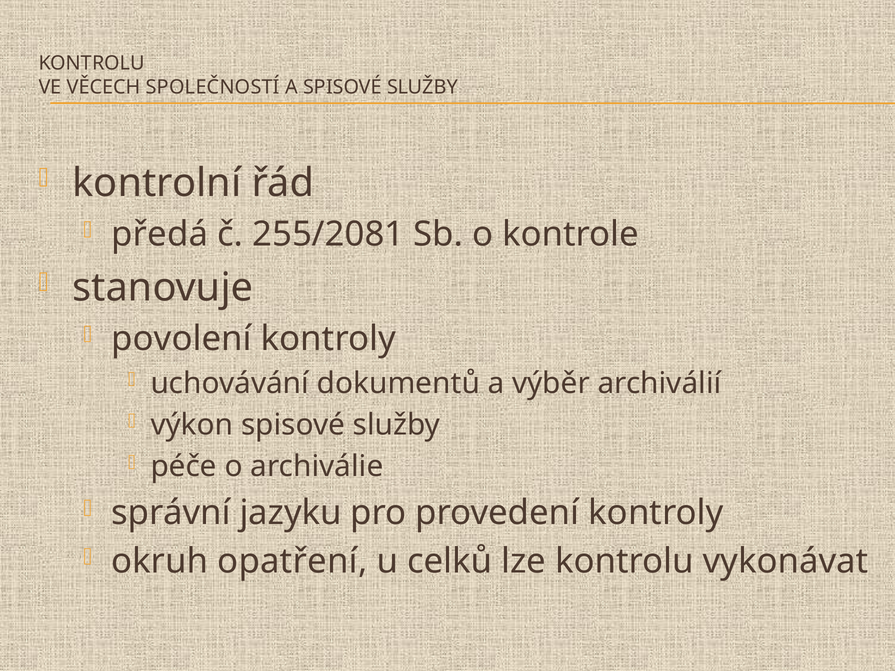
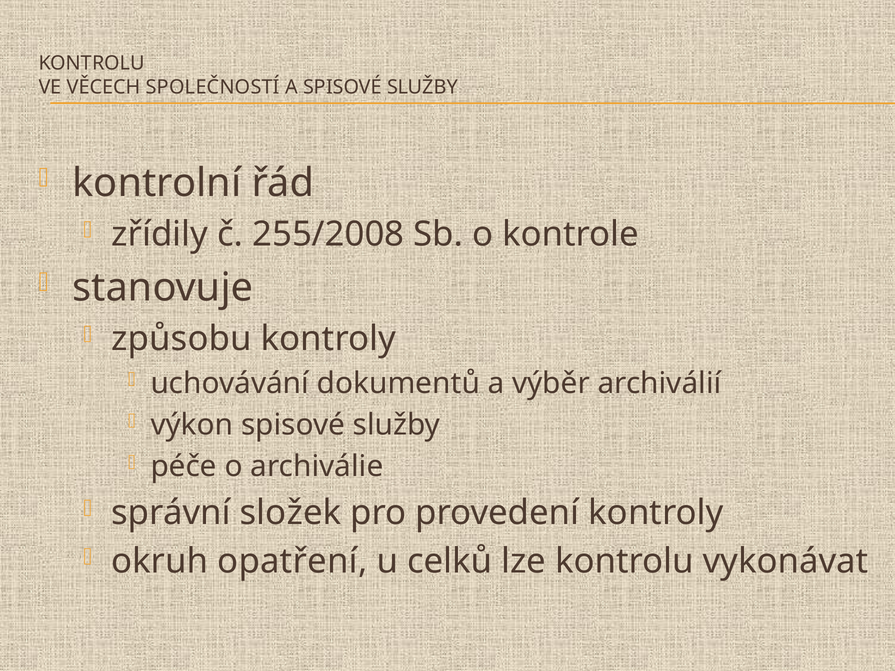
předá: předá -> zřídily
255/2081: 255/2081 -> 255/2008
povolení: povolení -> způsobu
jazyku: jazyku -> složek
